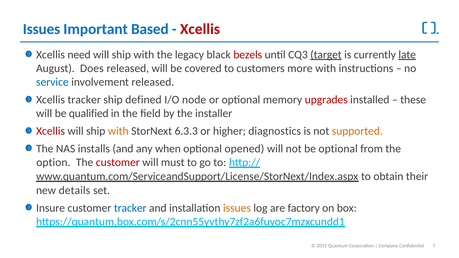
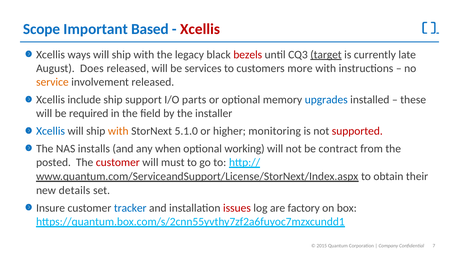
Issues at (42, 29): Issues -> Scope
need: need -> ways
late underline: present -> none
covered: covered -> services
service colour: blue -> orange
Xcellis tracker: tracker -> include
defined: defined -> support
node: node -> parts
upgrades colour: red -> blue
qualified: qualified -> required
Xcellis at (51, 131) colour: red -> blue
6.3.3: 6.3.3 -> 5.1.0
diagnostics: diagnostics -> monitoring
supported colour: orange -> red
opened: opened -> working
be optional: optional -> contract
option: option -> posted
issues at (237, 208) colour: orange -> red
